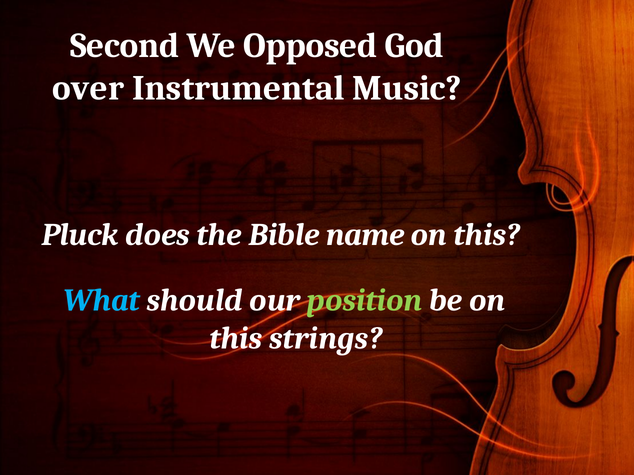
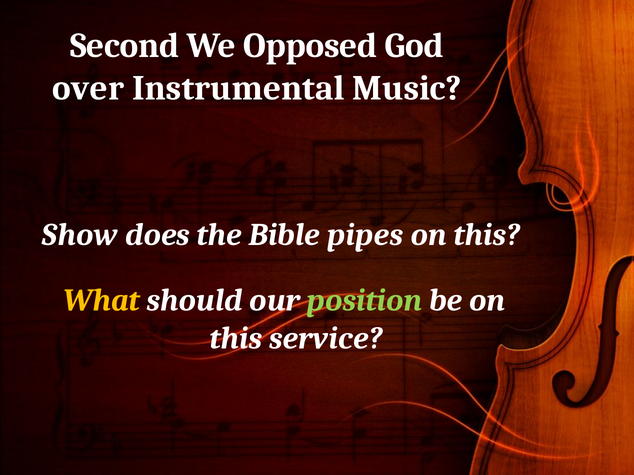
Pluck: Pluck -> Show
name: name -> pipes
What colour: light blue -> yellow
strings: strings -> service
